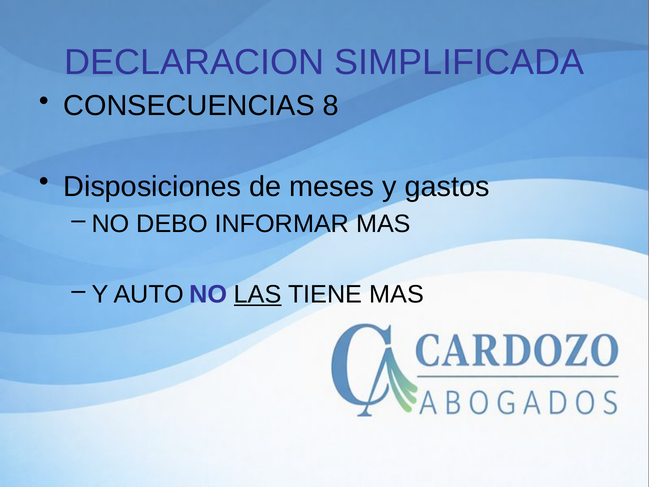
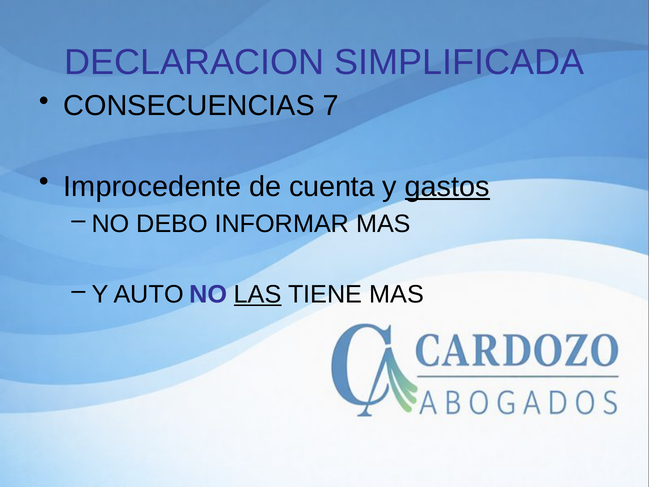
8: 8 -> 7
Disposiciones: Disposiciones -> Improcedente
meses: meses -> cuenta
gastos underline: none -> present
